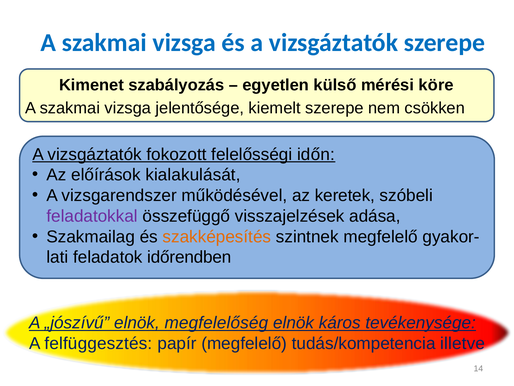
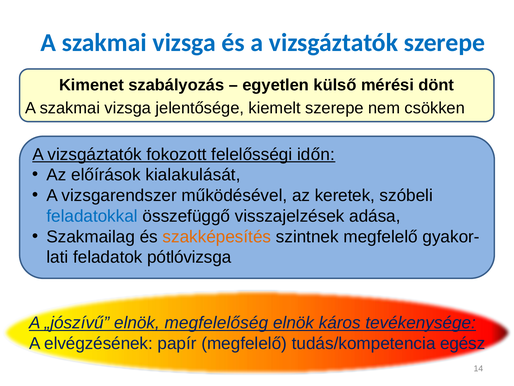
köre: köre -> dönt
feladatokkal colour: purple -> blue
időrendben: időrendben -> pótlóvizsga
felfüggesztés: felfüggesztés -> elvégzésének
illetve: illetve -> egész
